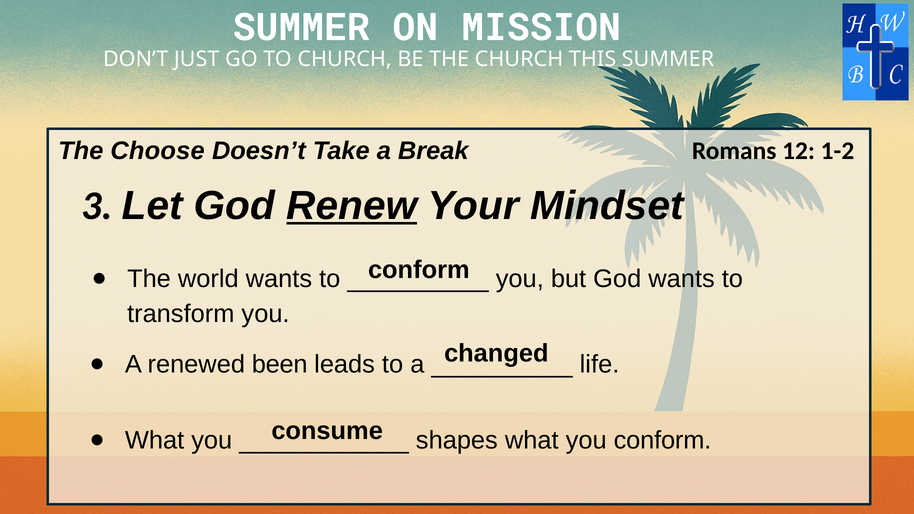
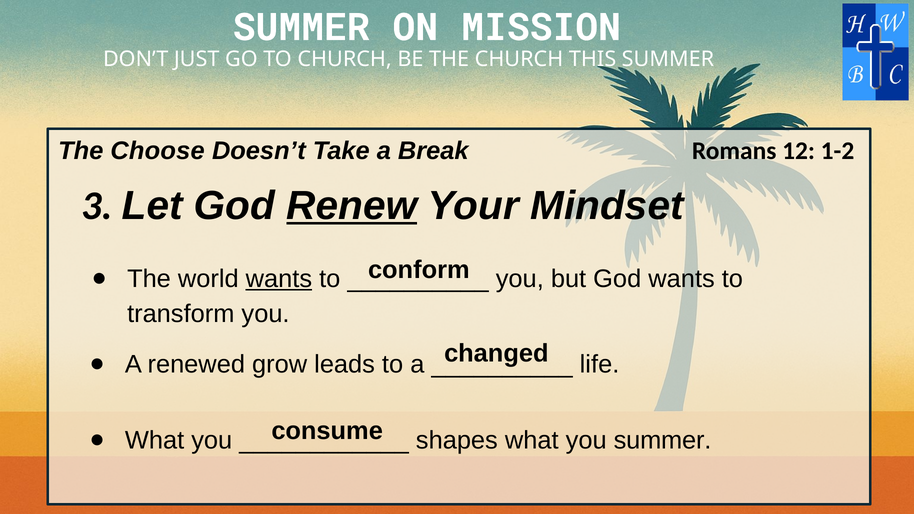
wants at (279, 279) underline: none -> present
been: been -> grow
you conform: conform -> summer
